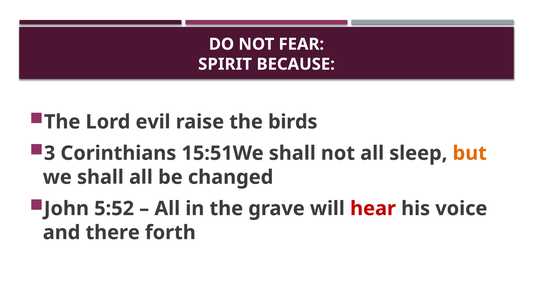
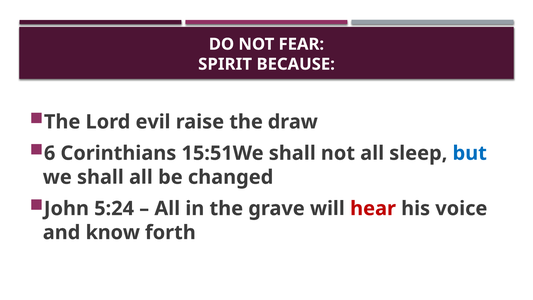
birds: birds -> draw
3: 3 -> 6
but colour: orange -> blue
5:52: 5:52 -> 5:24
there: there -> know
